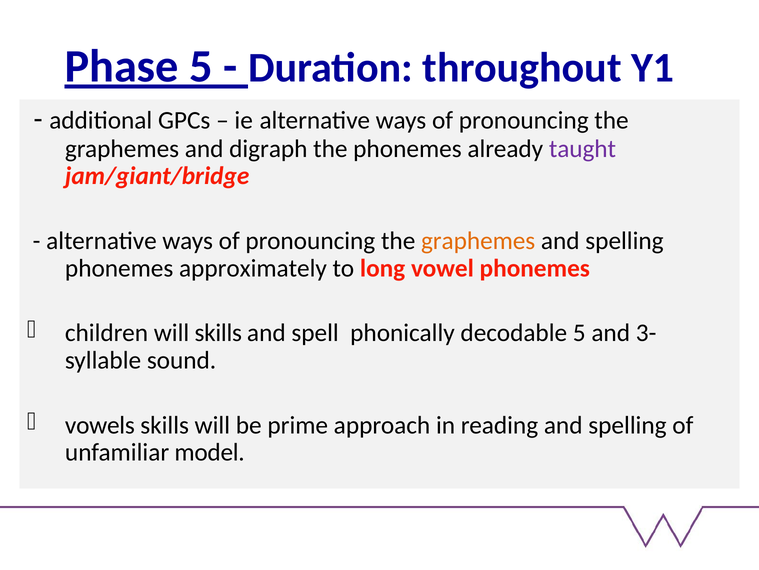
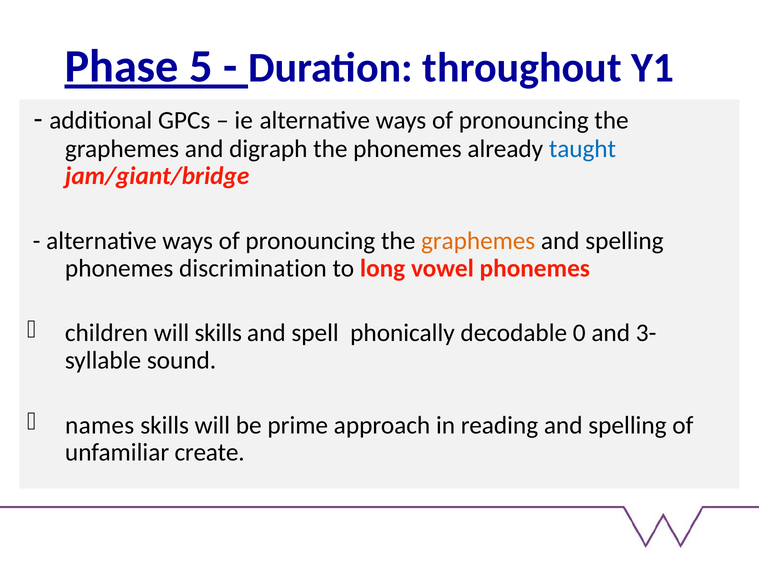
taught colour: purple -> blue
approximately: approximately -> discrimination
decodable 5: 5 -> 0
vowels: vowels -> names
model: model -> create
